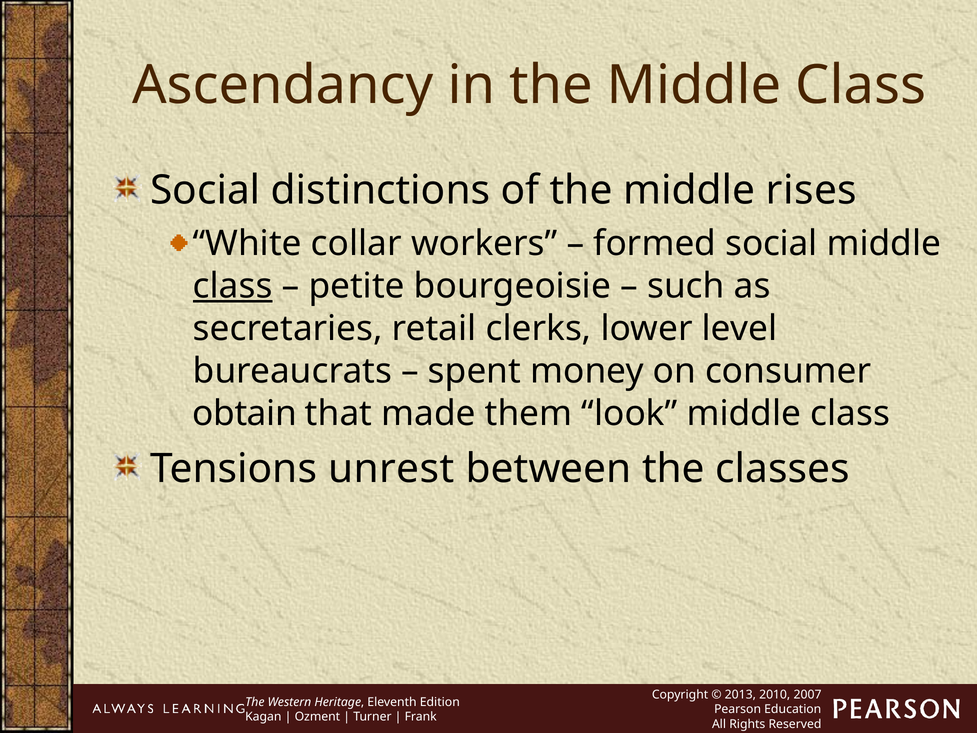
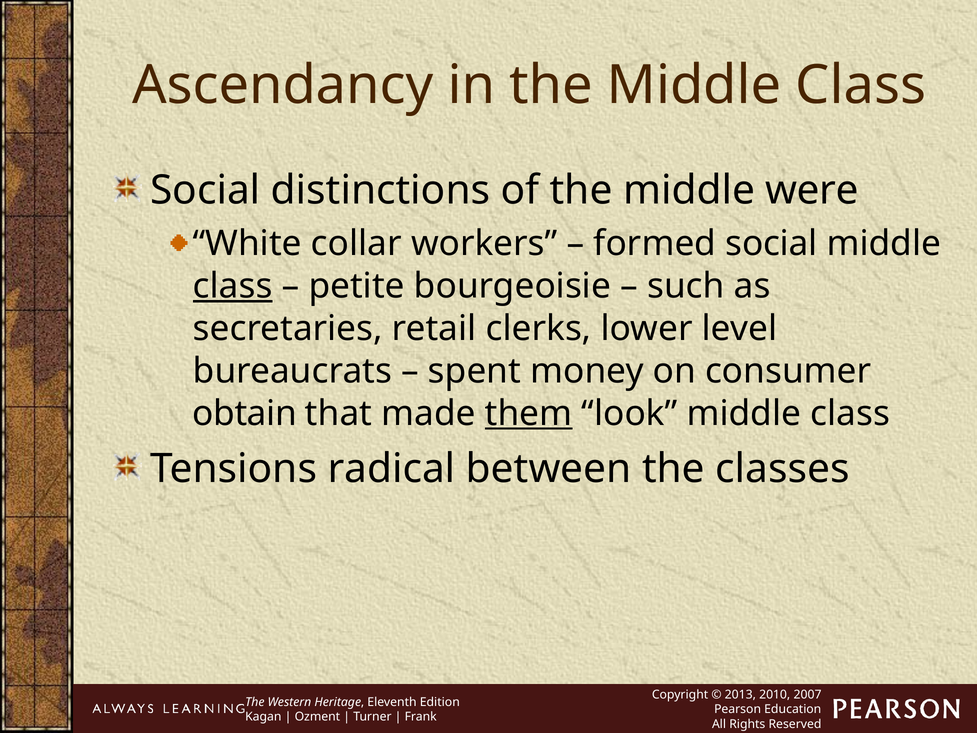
rises: rises -> were
them underline: none -> present
unrest: unrest -> radical
